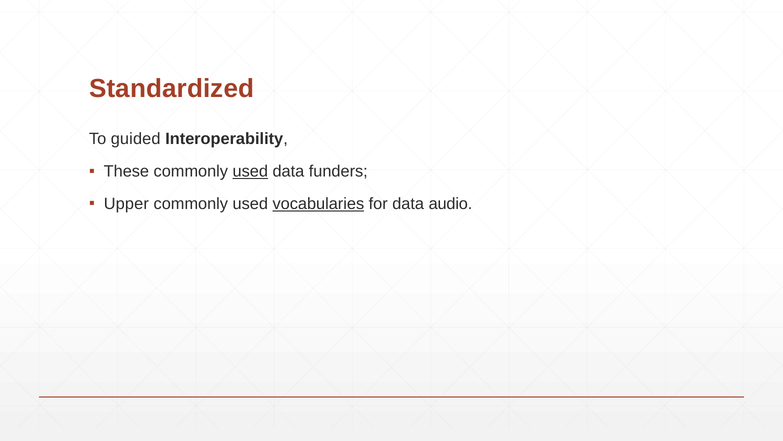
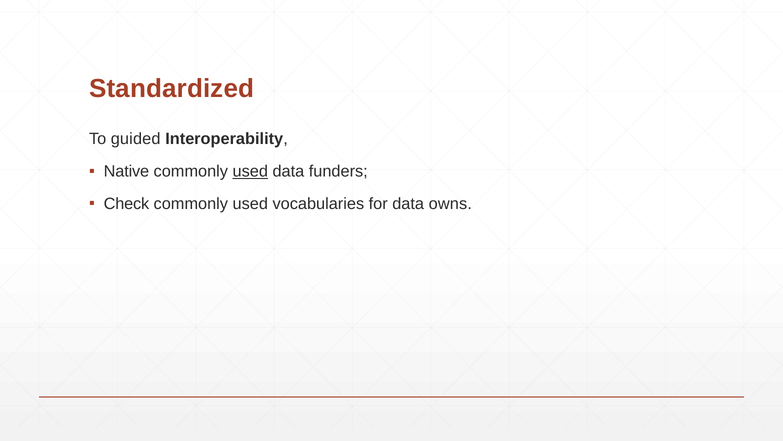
These: These -> Native
Upper: Upper -> Check
vocabularies underline: present -> none
audio: audio -> owns
